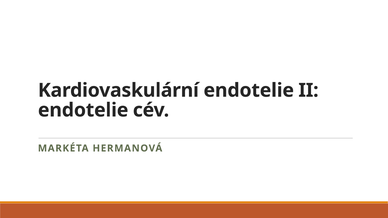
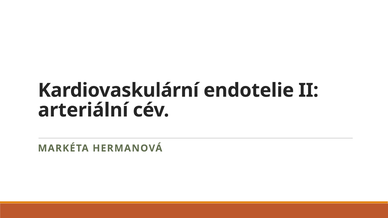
endotelie at (83, 110): endotelie -> arteriální
